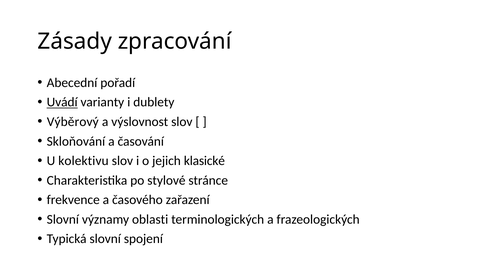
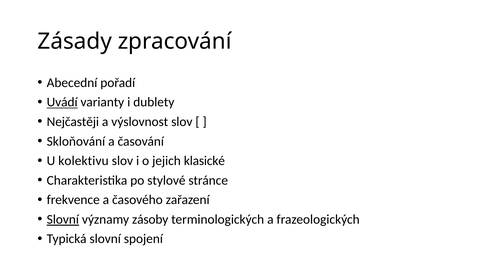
Výběrový: Výběrový -> Nejčastěji
Slovní at (63, 219) underline: none -> present
oblasti: oblasti -> zásoby
